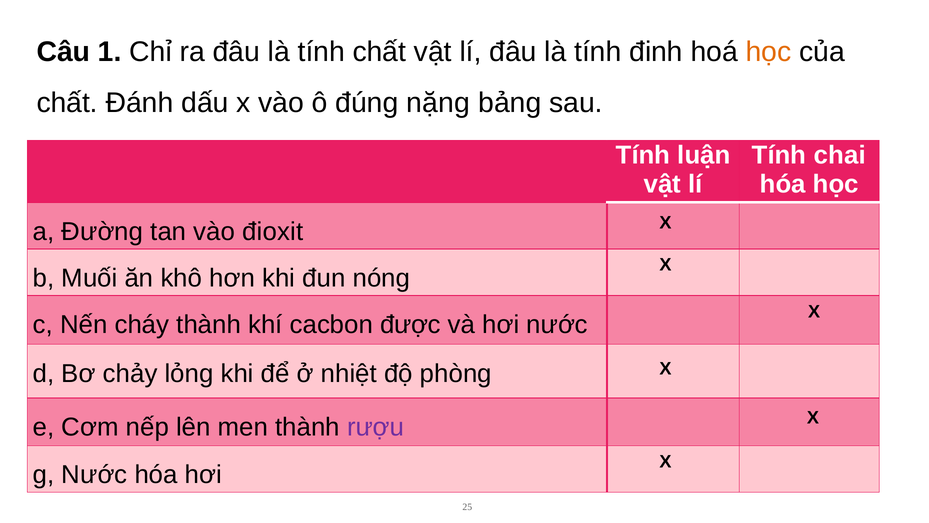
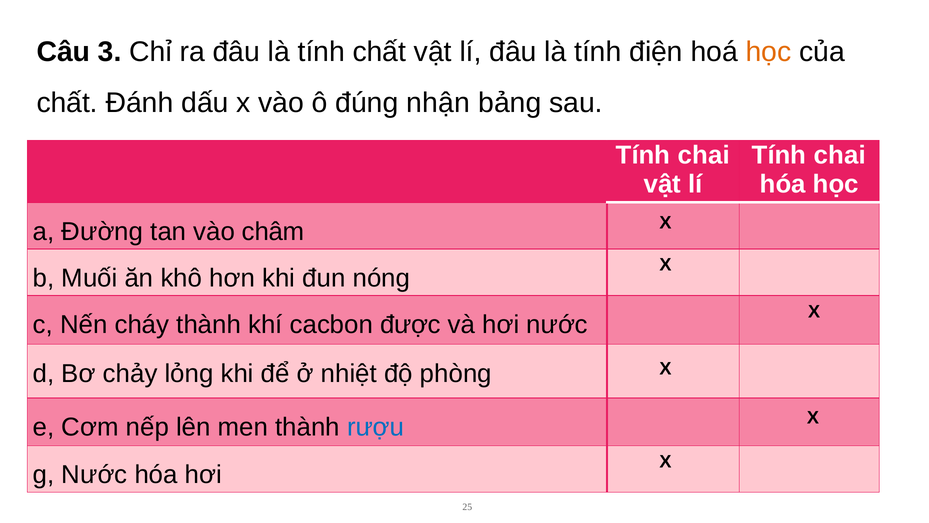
1: 1 -> 3
đinh: đinh -> điện
nặng: nặng -> nhận
luận at (704, 155): luận -> chai
đioxit: đioxit -> châm
rượu colour: purple -> blue
